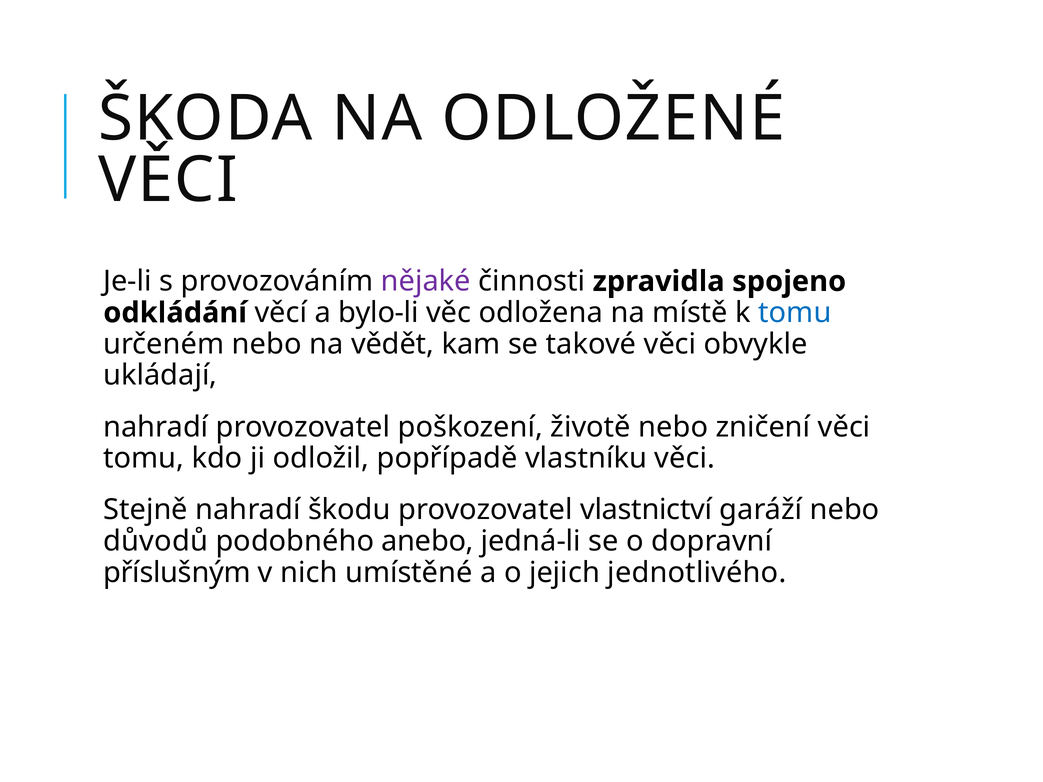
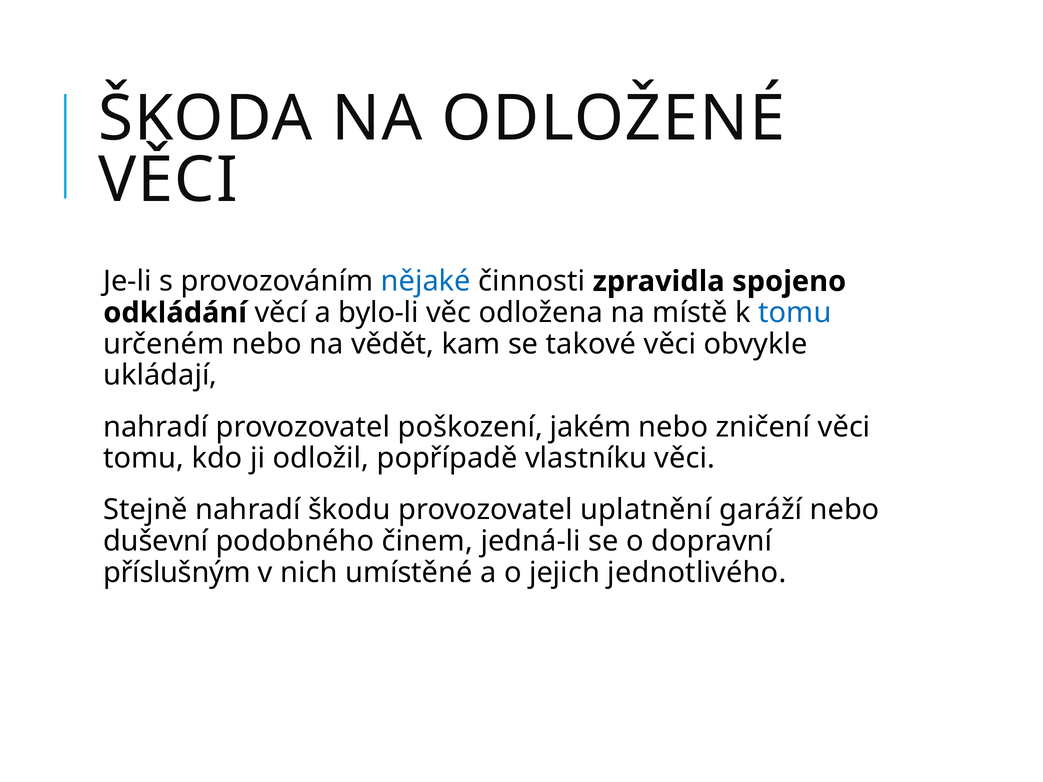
nějaké colour: purple -> blue
životě: životě -> jakém
vlastnictví: vlastnictví -> uplatnění
důvodů: důvodů -> duševní
anebo: anebo -> činem
